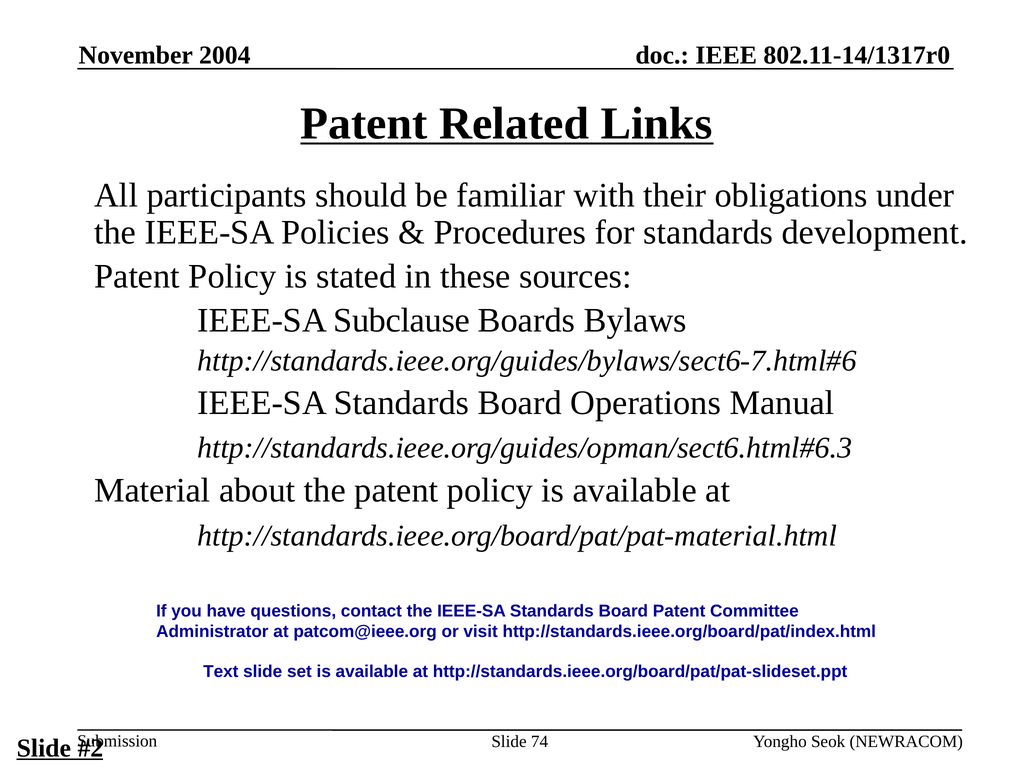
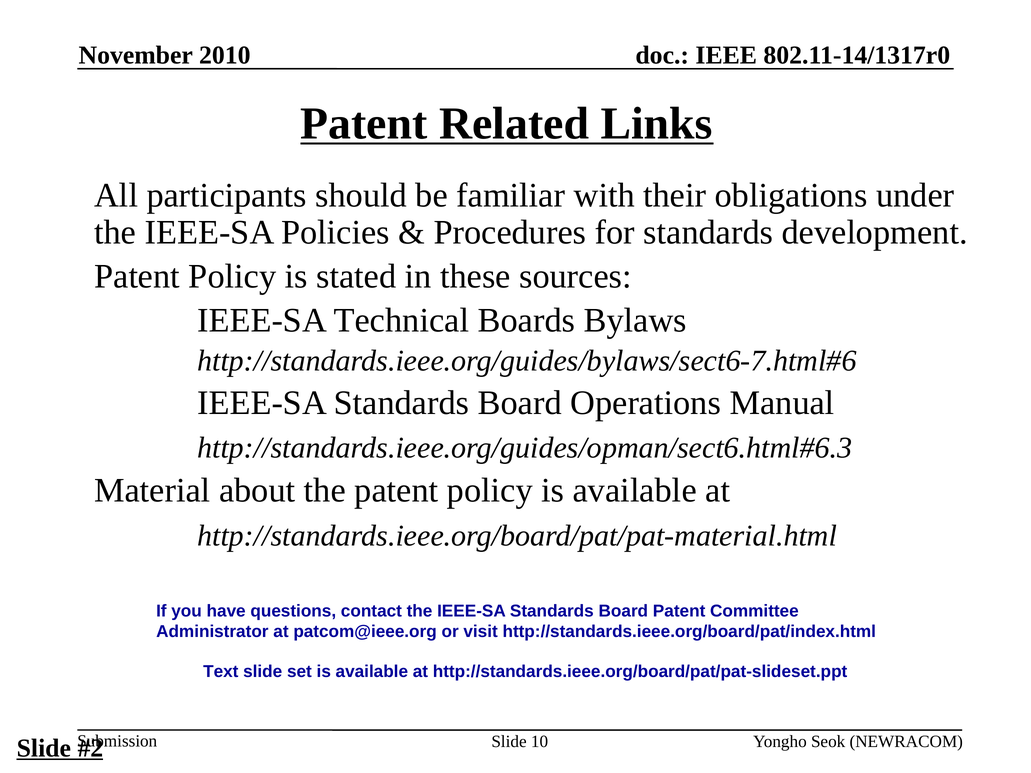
2004: 2004 -> 2010
Subclause: Subclause -> Technical
74: 74 -> 10
